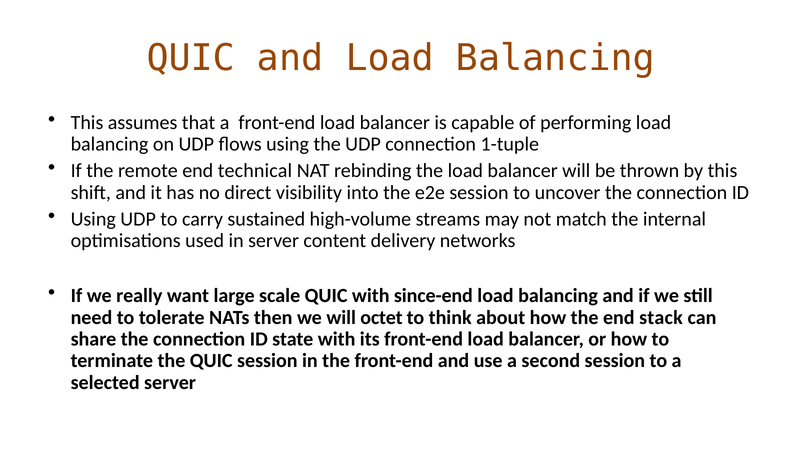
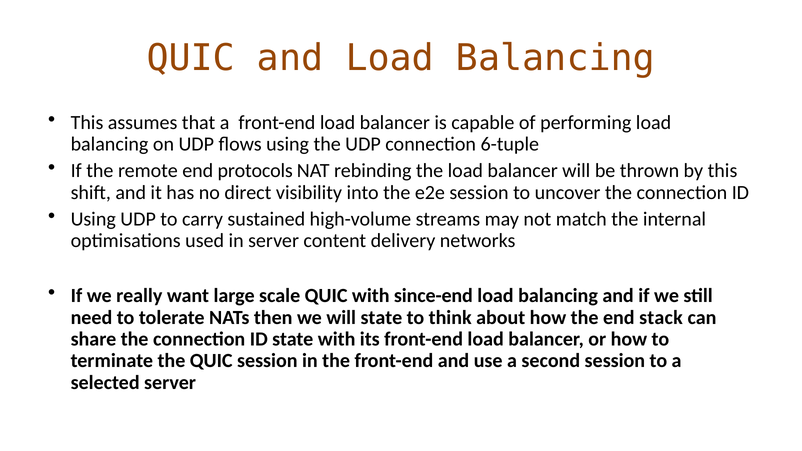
1-tuple: 1-tuple -> 6-tuple
technical: technical -> protocols
will octet: octet -> state
